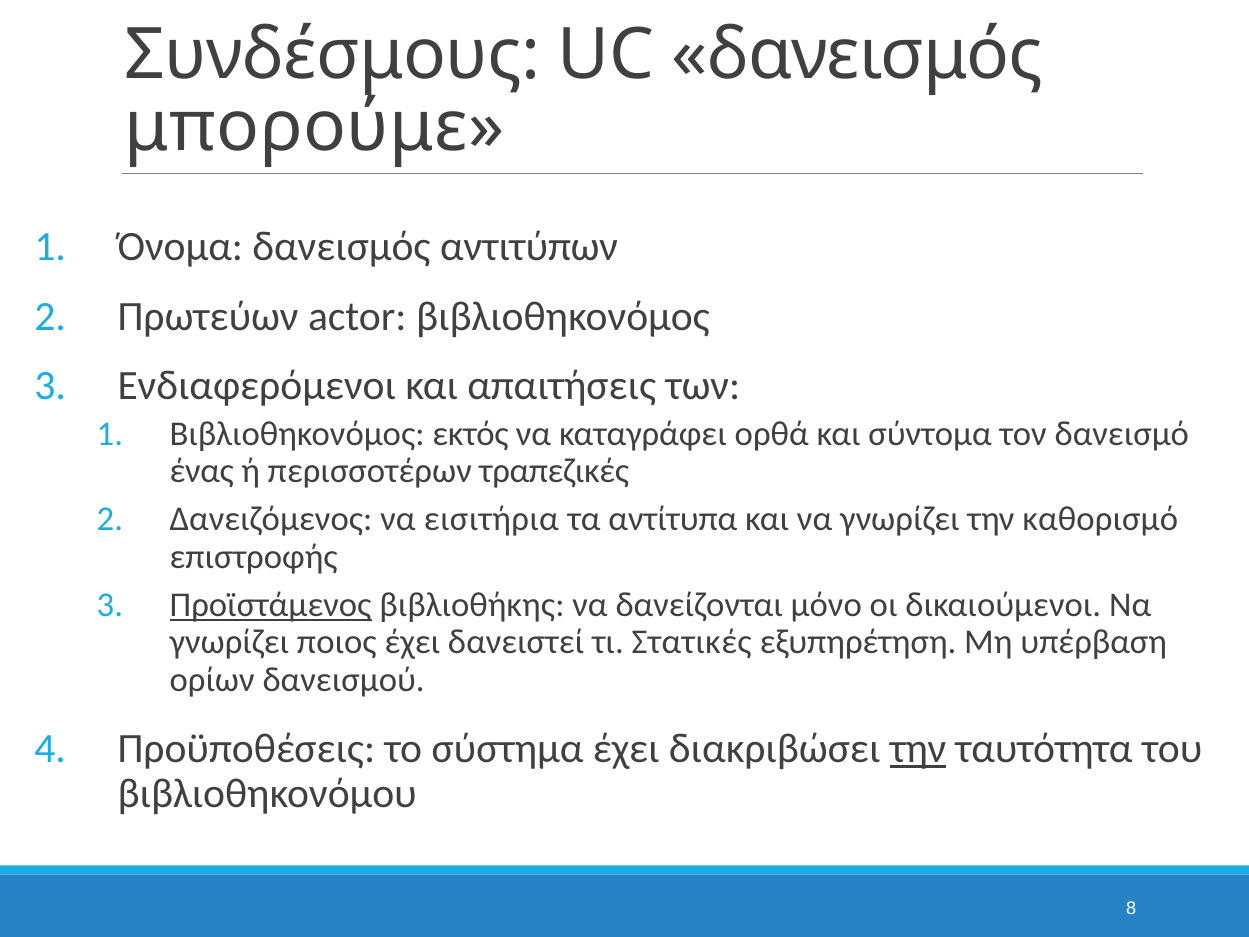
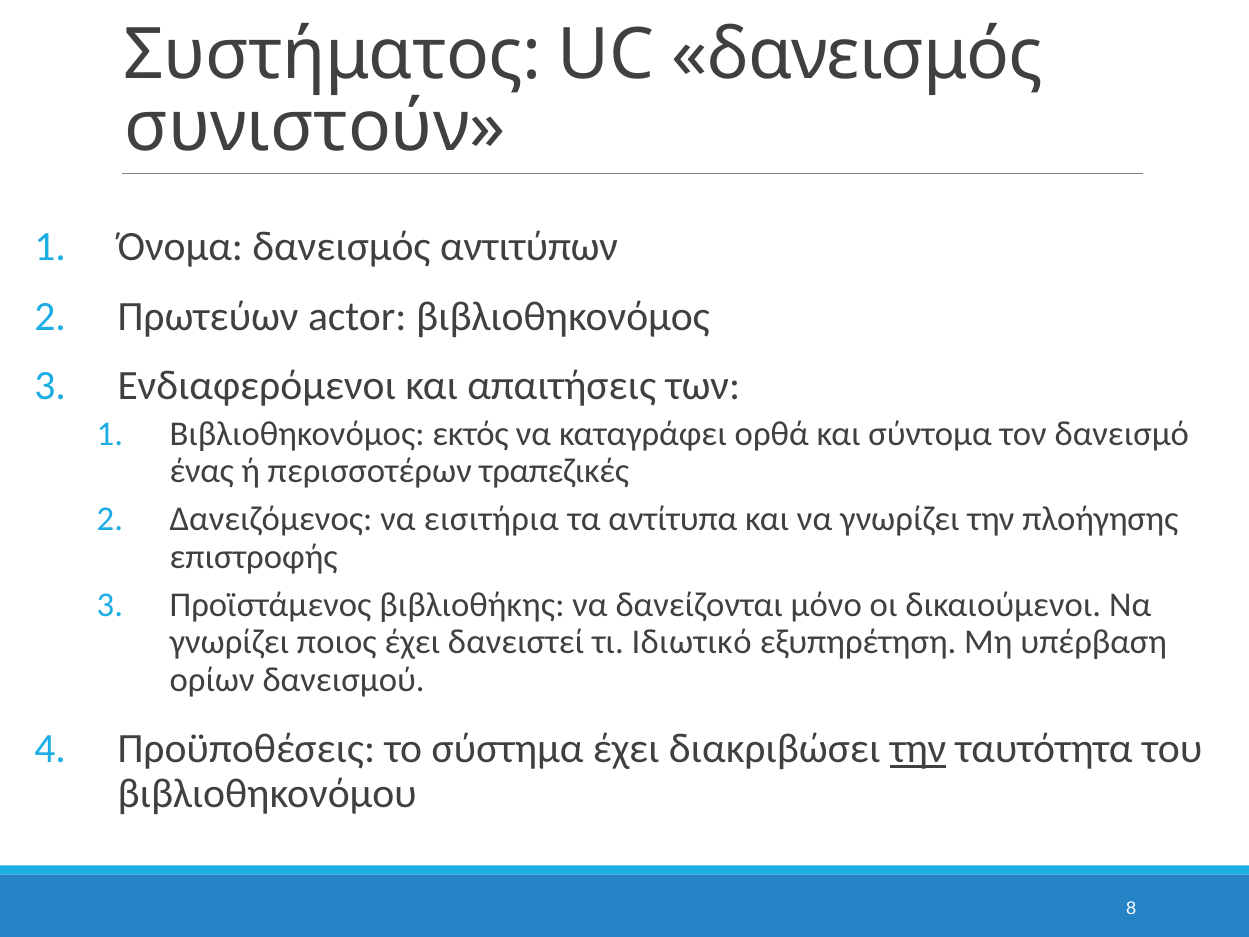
Συνδέσμους: Συνδέσμους -> Συστήματος
μπορούμε: μπορούμε -> συνιστούν
καθορισμό: καθορισμό -> πλοήγησης
Προϊστάμενος underline: present -> none
Στατικές: Στατικές -> Ιδιωτικό
